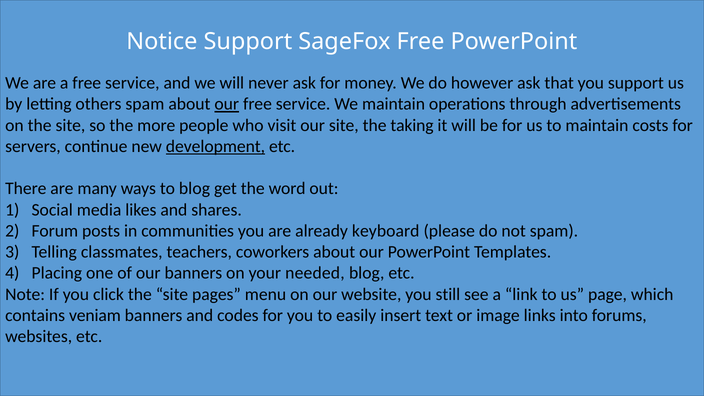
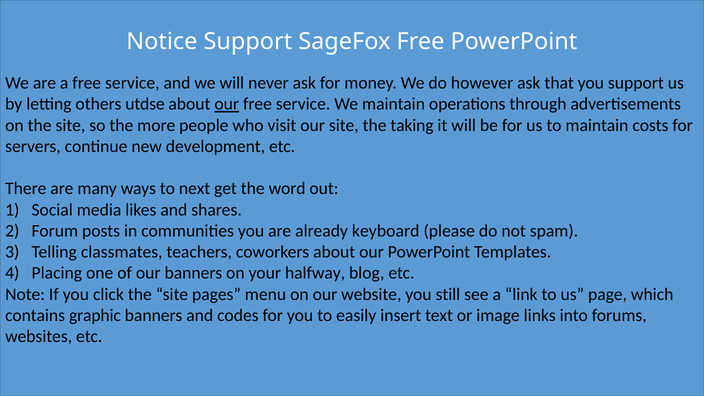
others spam: spam -> utdse
development underline: present -> none
to blog: blog -> next
needed: needed -> halfway
veniam: veniam -> graphic
